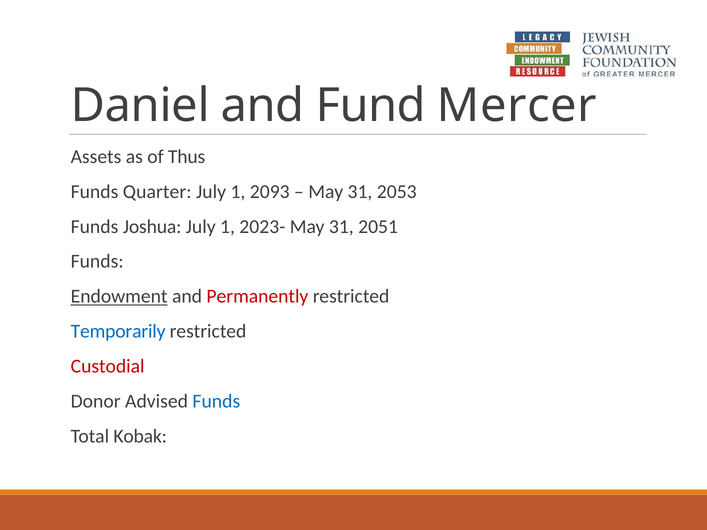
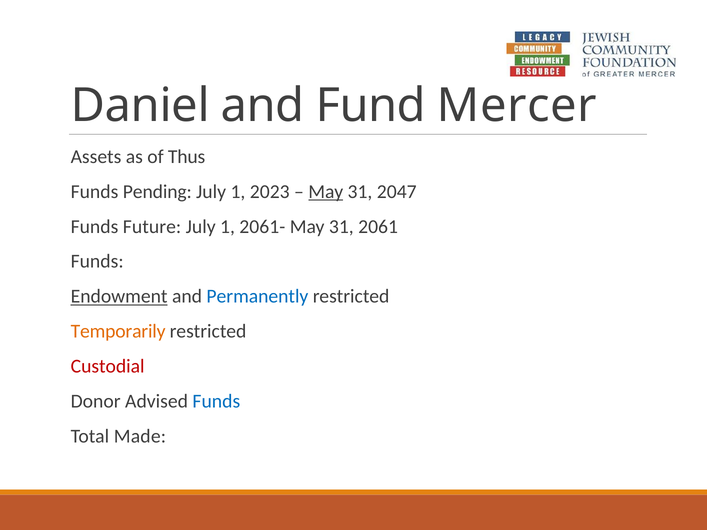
Quarter: Quarter -> Pending
2093: 2093 -> 2023
May at (326, 192) underline: none -> present
2053: 2053 -> 2047
Joshua: Joshua -> Future
2023-: 2023- -> 2061-
2051: 2051 -> 2061
Permanently colour: red -> blue
Temporarily colour: blue -> orange
Kobak: Kobak -> Made
